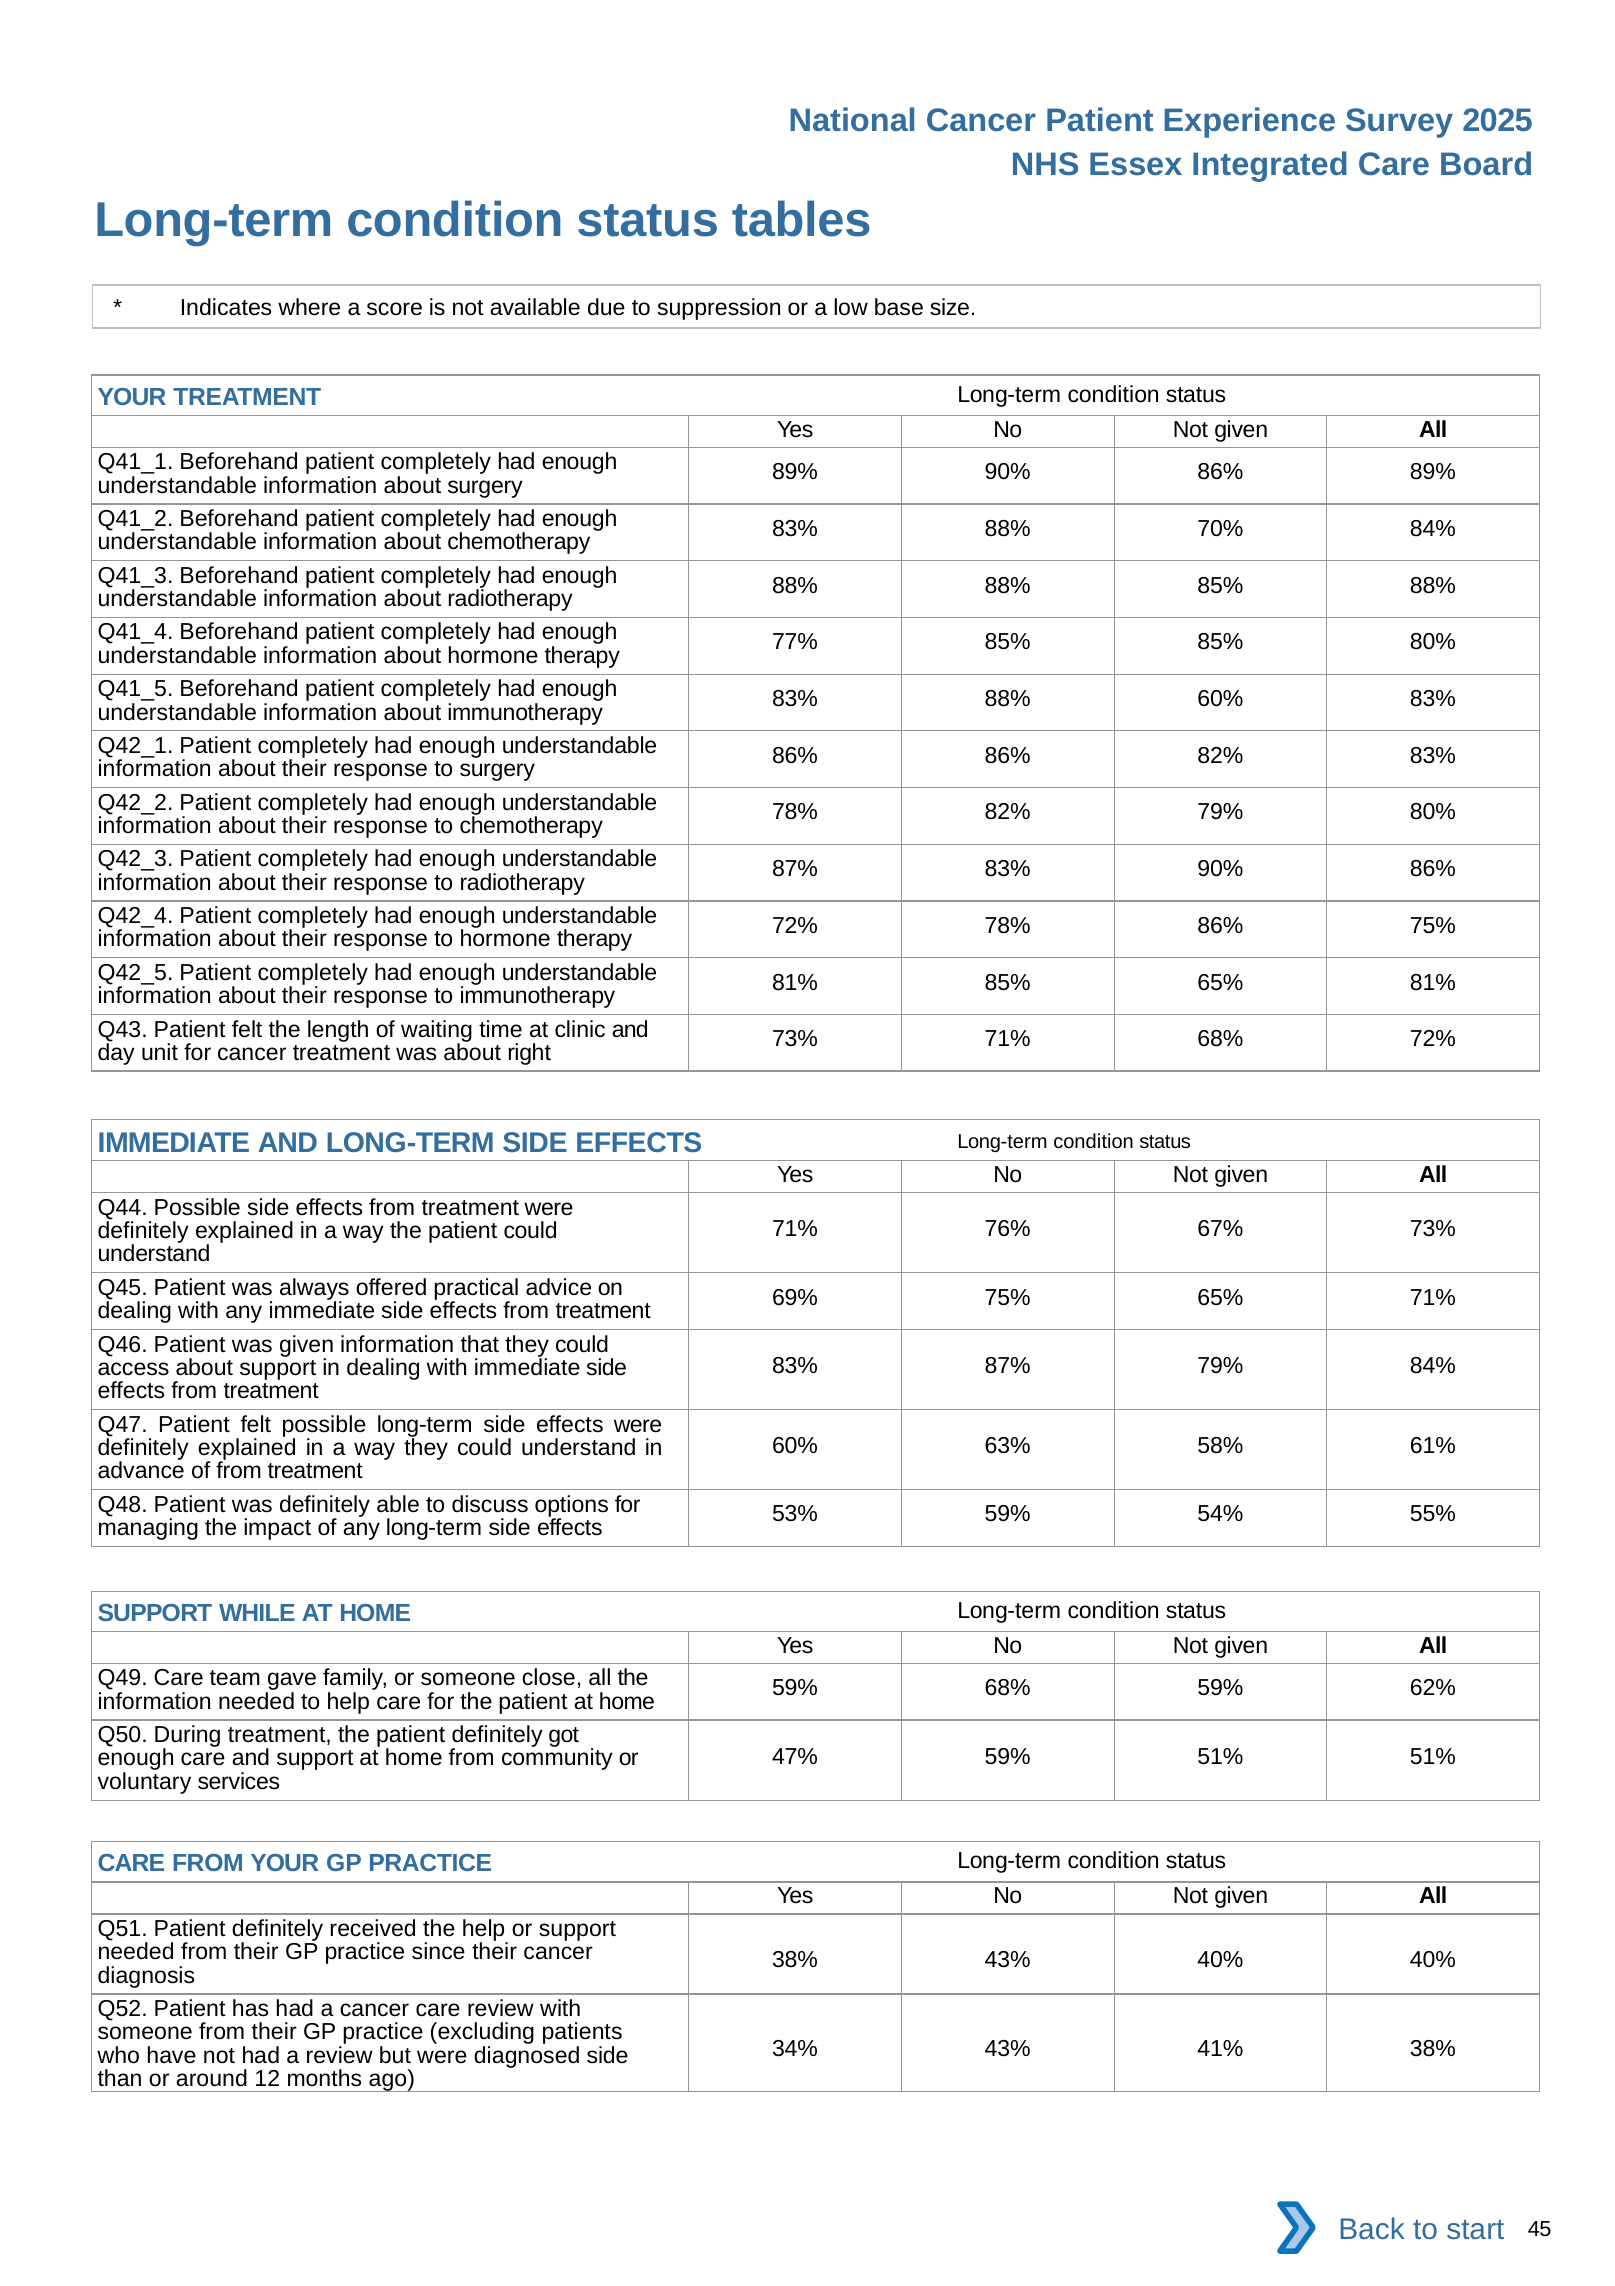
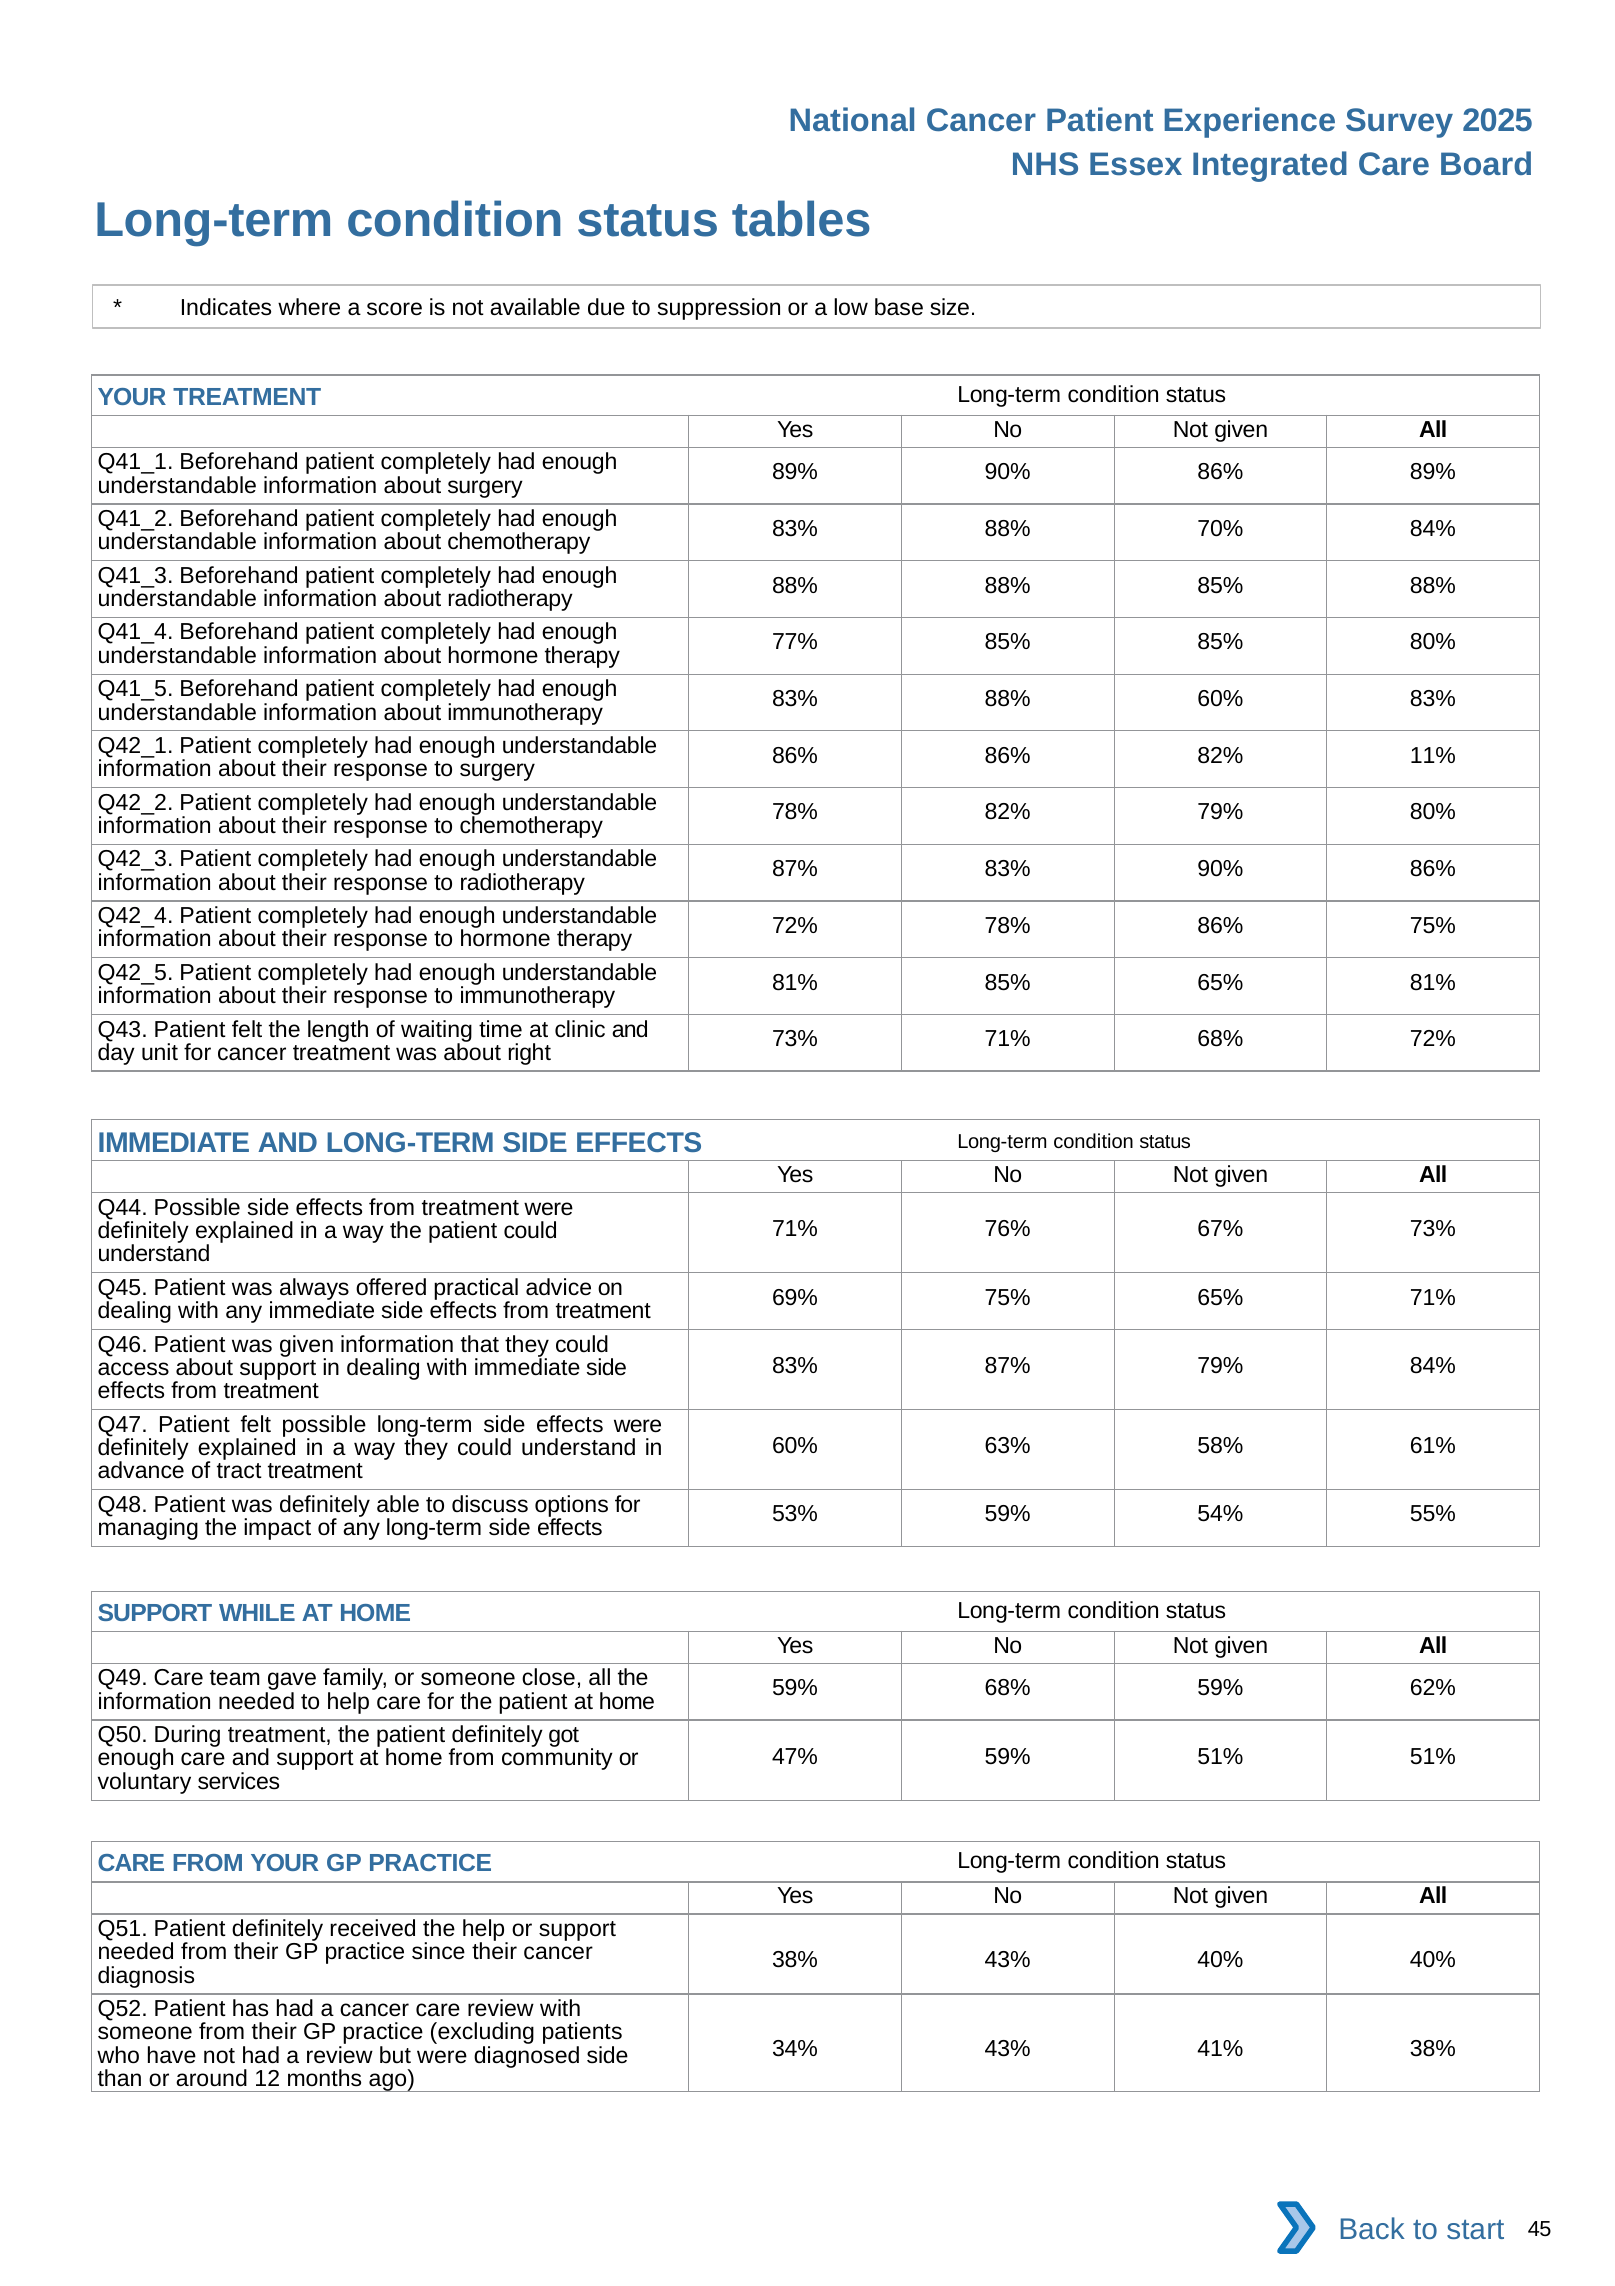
82% 83%: 83% -> 11%
of from: from -> tract
